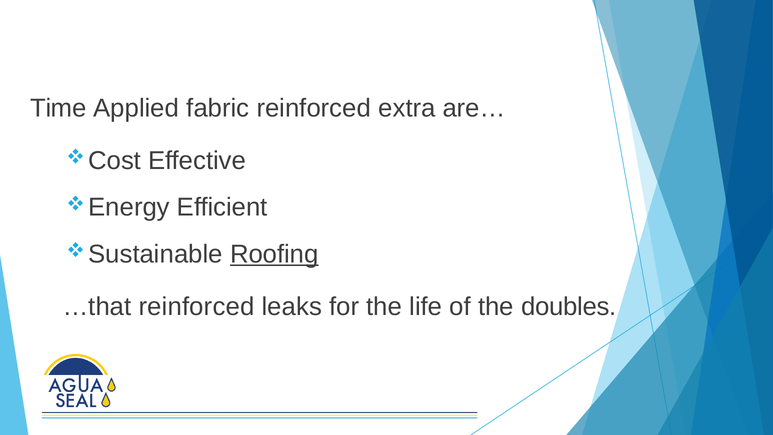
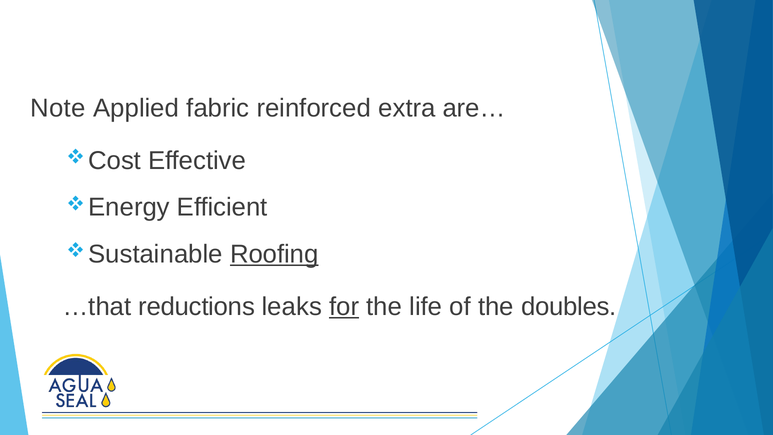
Time: Time -> Note
…that reinforced: reinforced -> reductions
for underline: none -> present
